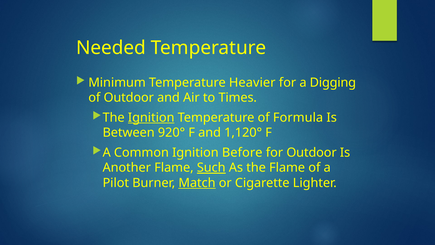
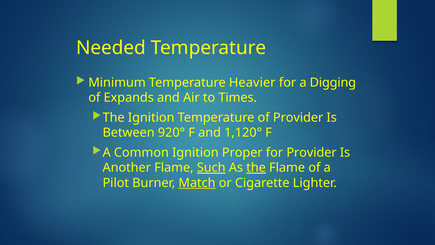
of Outdoor: Outdoor -> Expands
Ignition at (151, 117) underline: present -> none
of Formula: Formula -> Provider
Before: Before -> Proper
for Outdoor: Outdoor -> Provider
the at (256, 167) underline: none -> present
